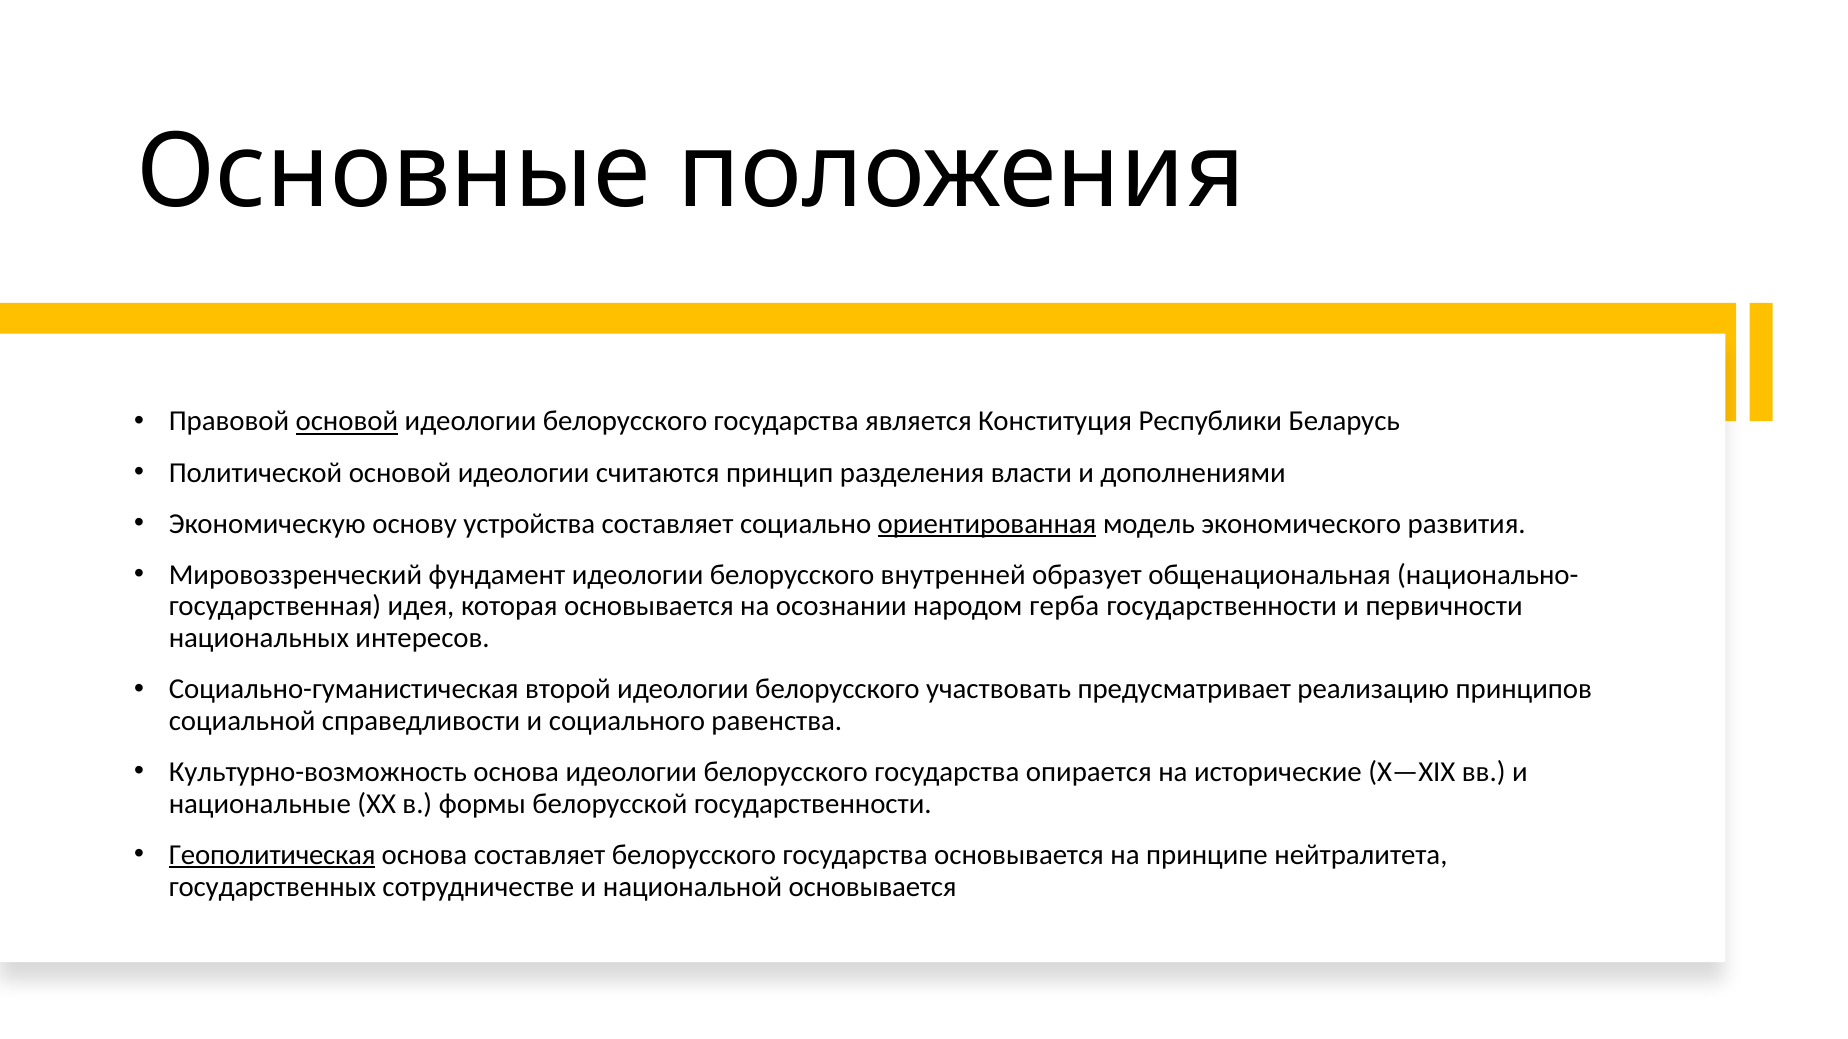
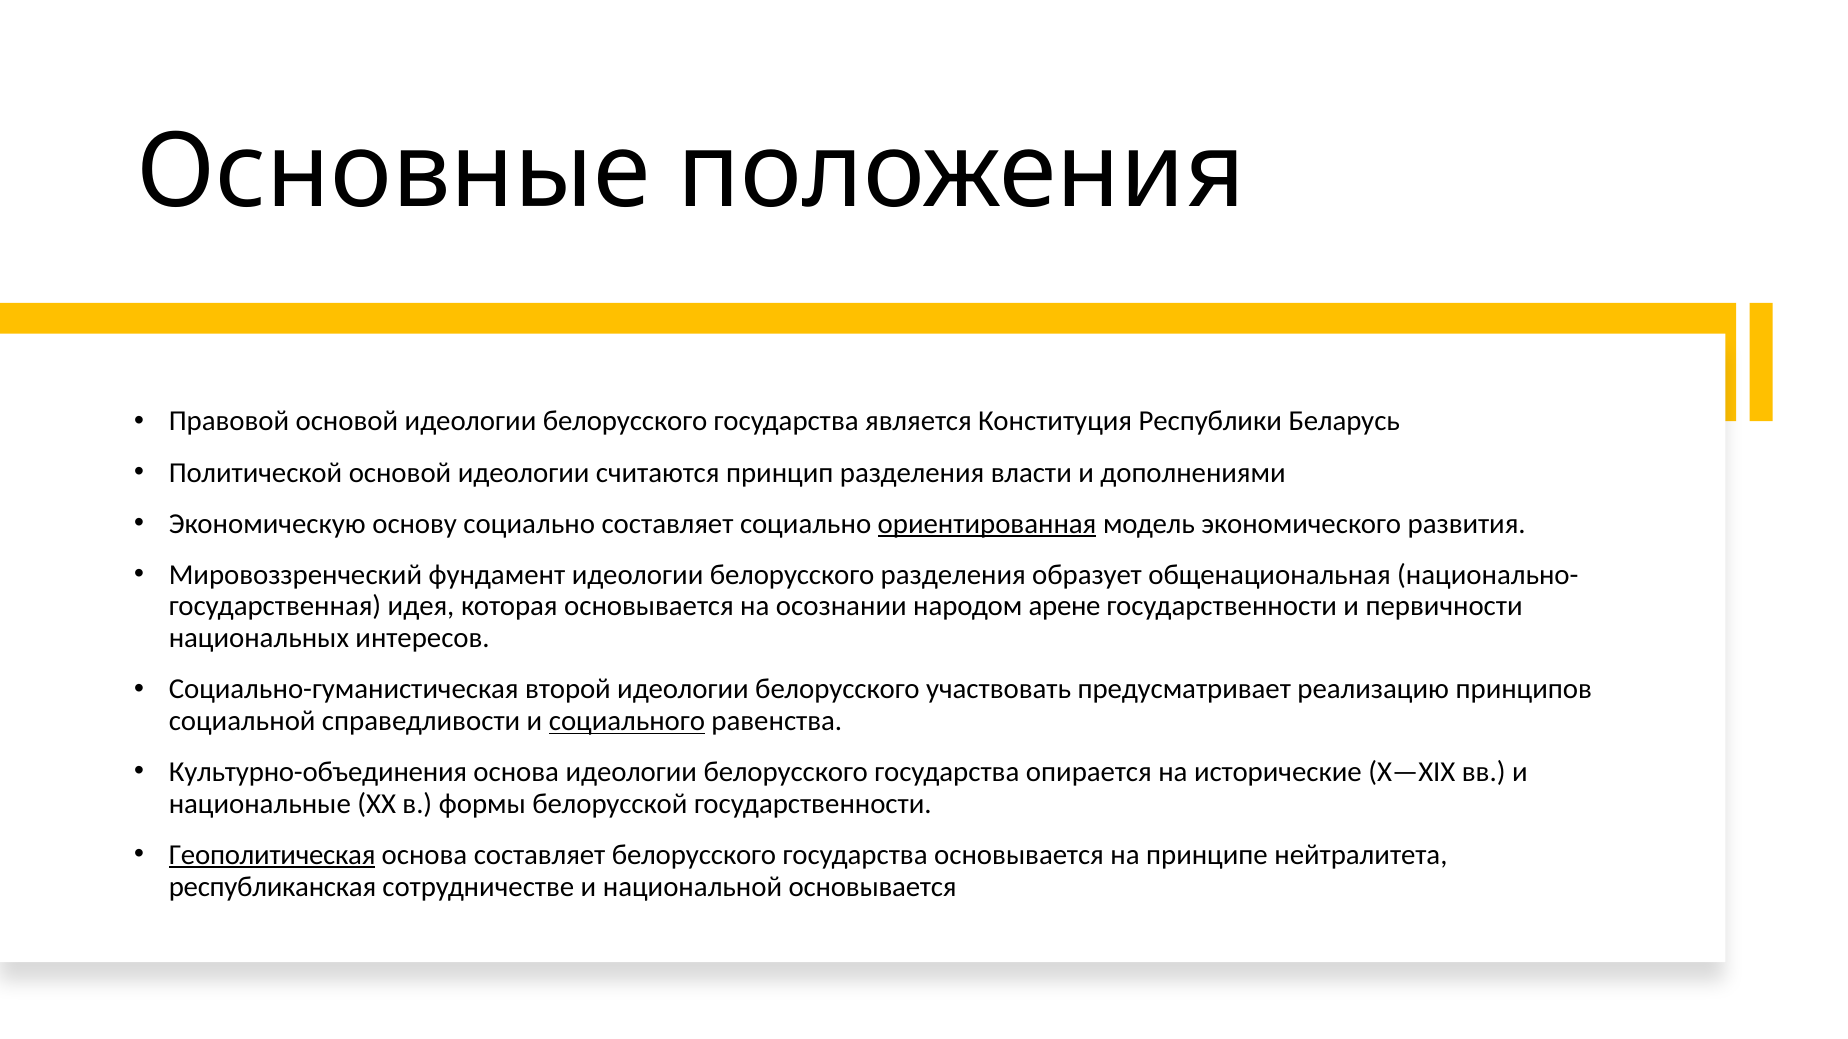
основой at (347, 422) underline: present -> none
основу устройства: устройства -> социально
белорусского внутренней: внутренней -> разделения
герба: герба -> арене
социального underline: none -> present
Культурно-возможность: Культурно-возможность -> Культурно-объединения
государственных: государственных -> республиканская
